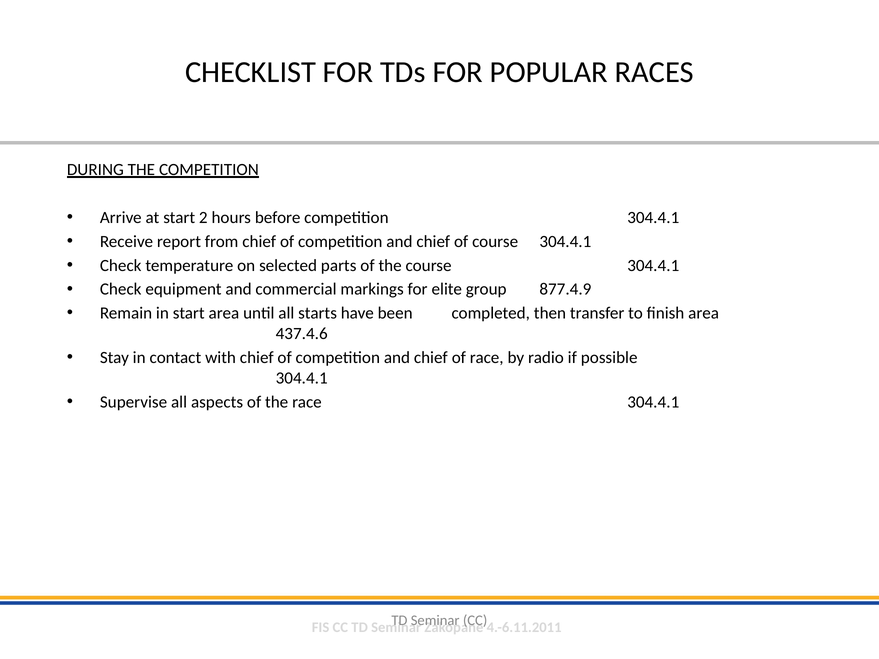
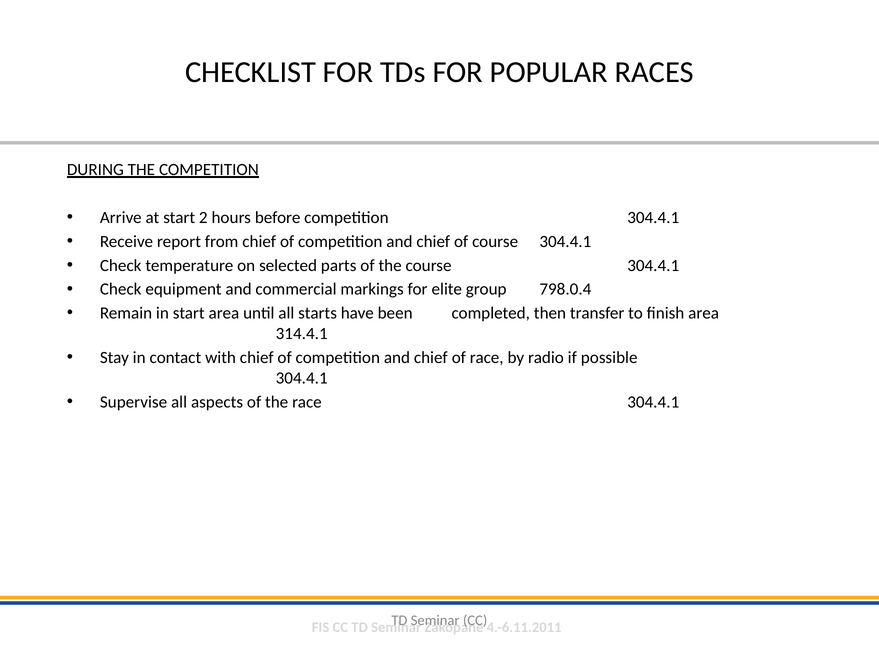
877.4.9: 877.4.9 -> 798.0.4
437.4.6: 437.4.6 -> 314.4.1
